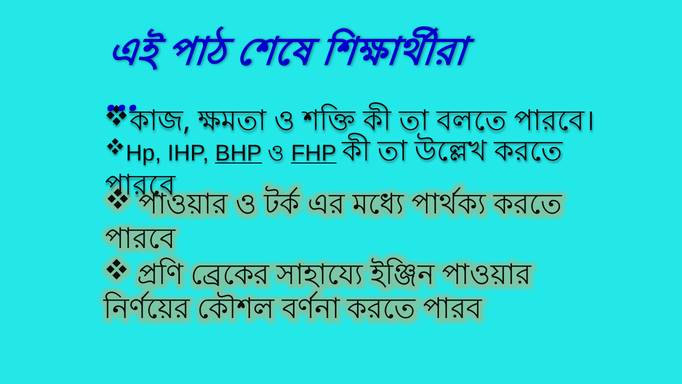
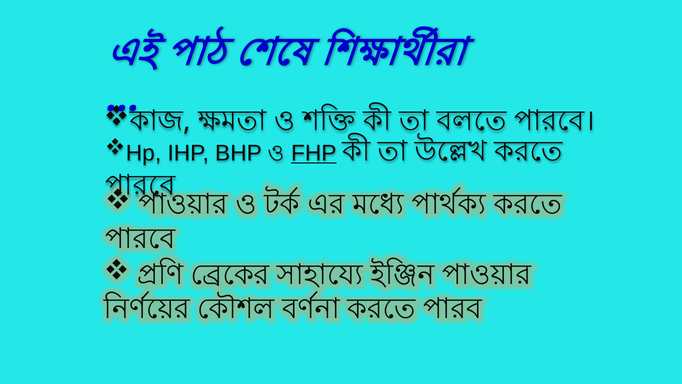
BHP underline: present -> none
